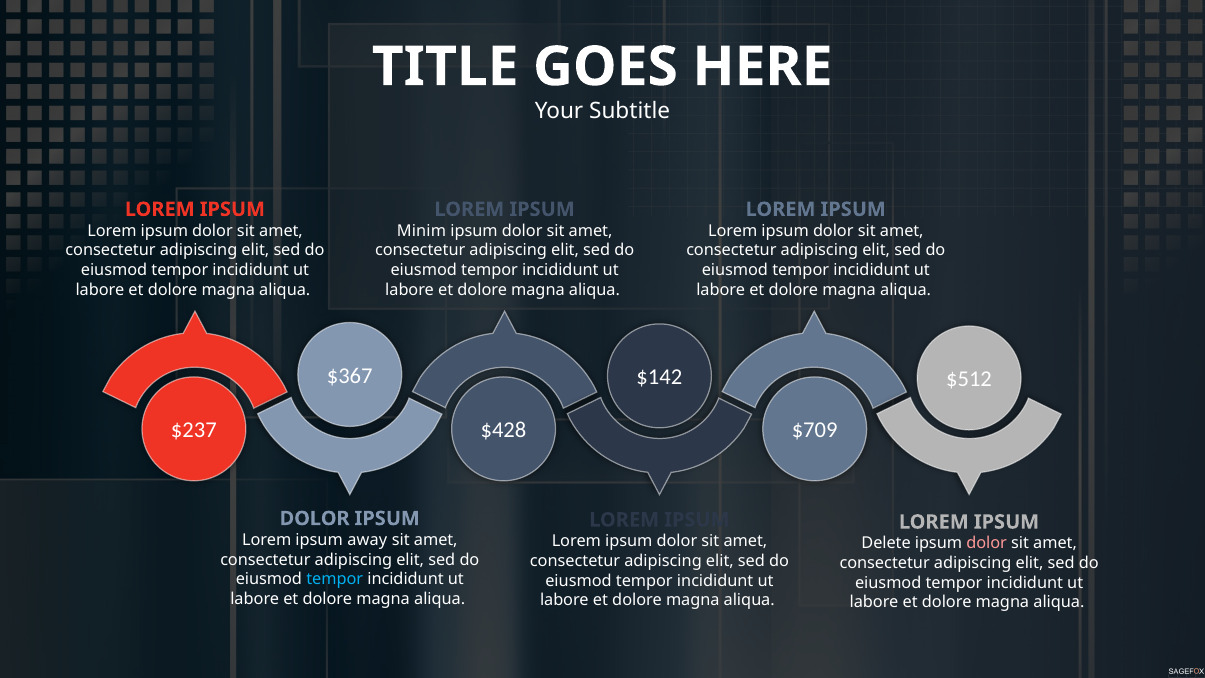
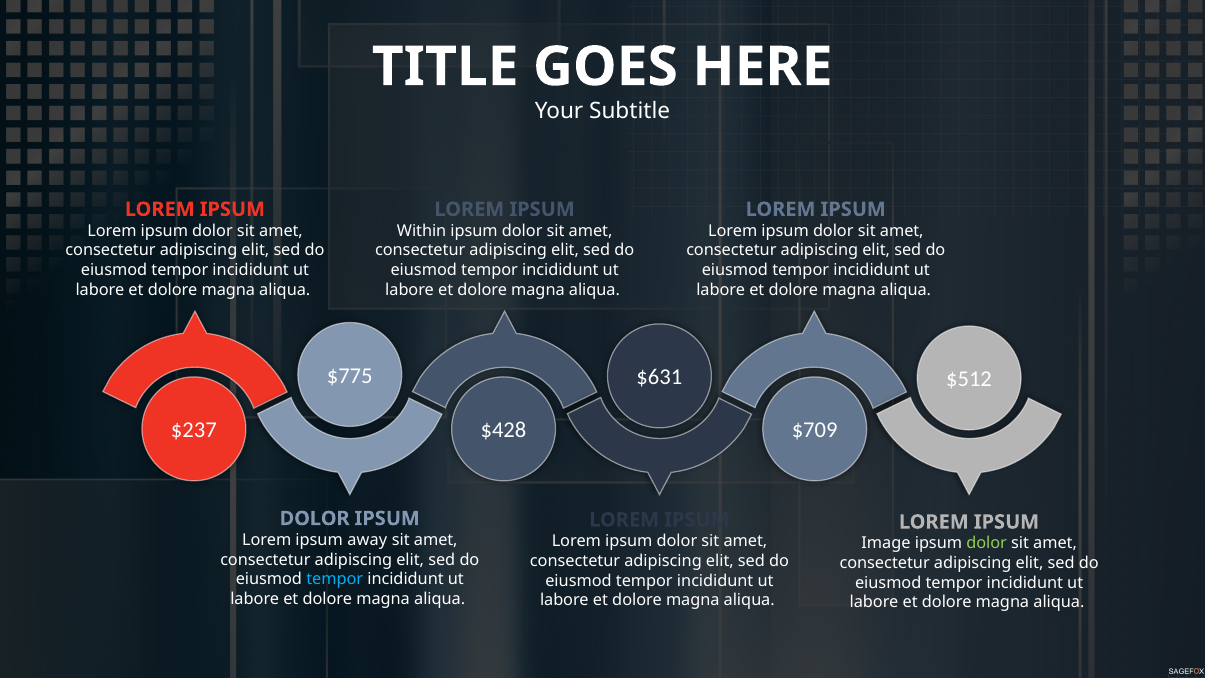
Minim: Minim -> Within
$367: $367 -> $775
$142: $142 -> $631
Delete: Delete -> Image
dolor at (987, 543) colour: pink -> light green
